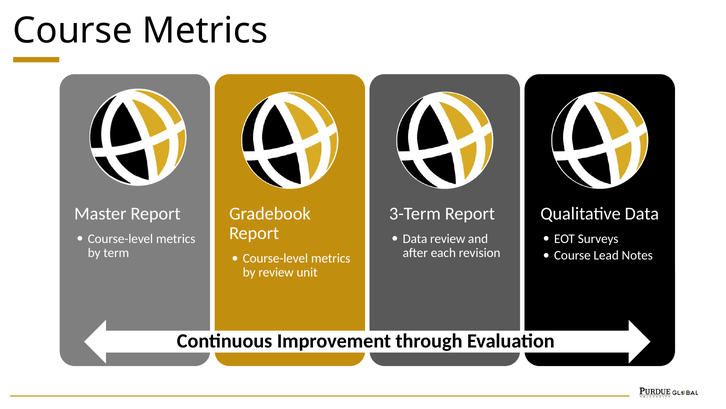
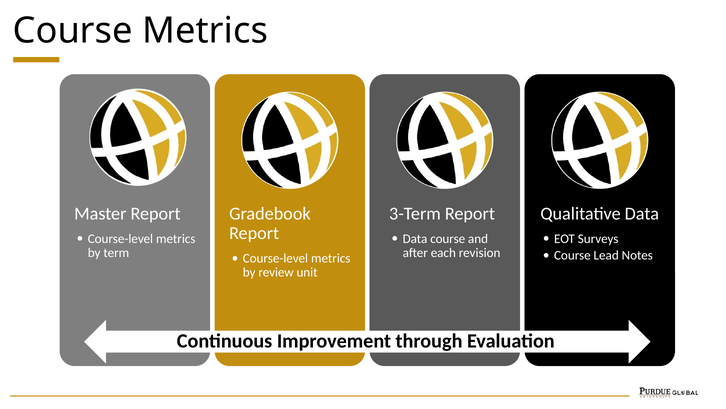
Data review: review -> course
